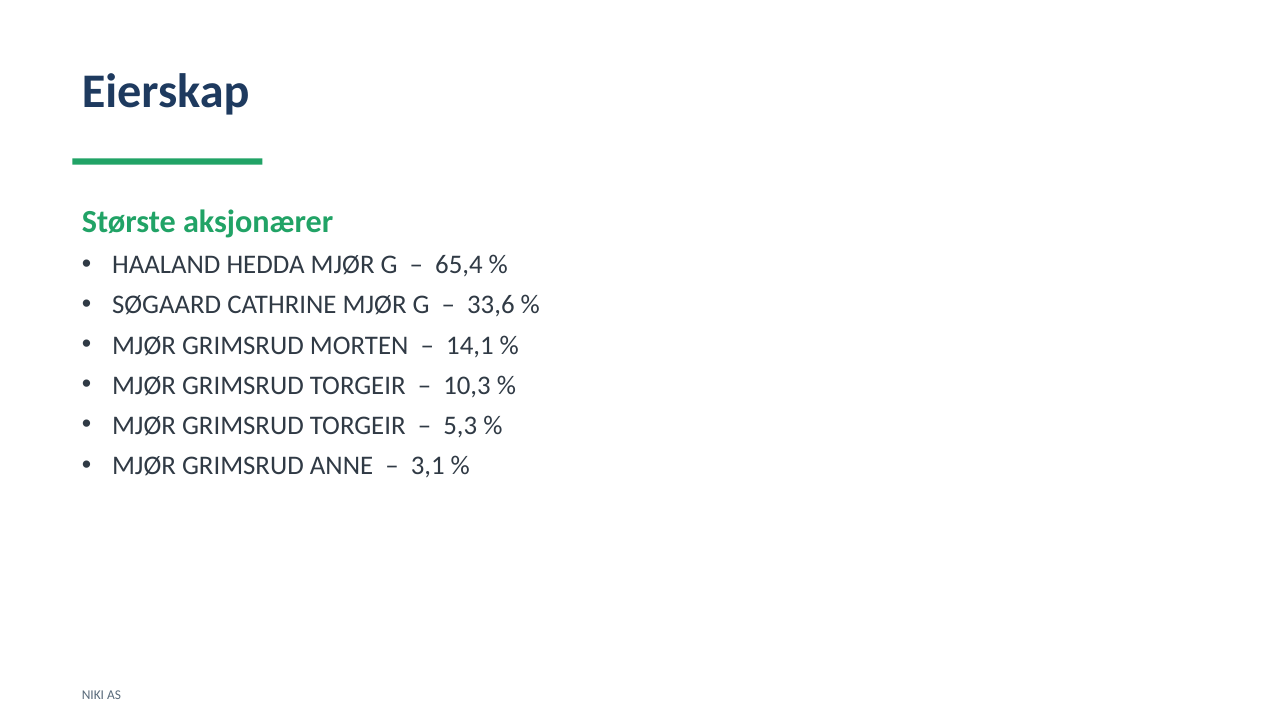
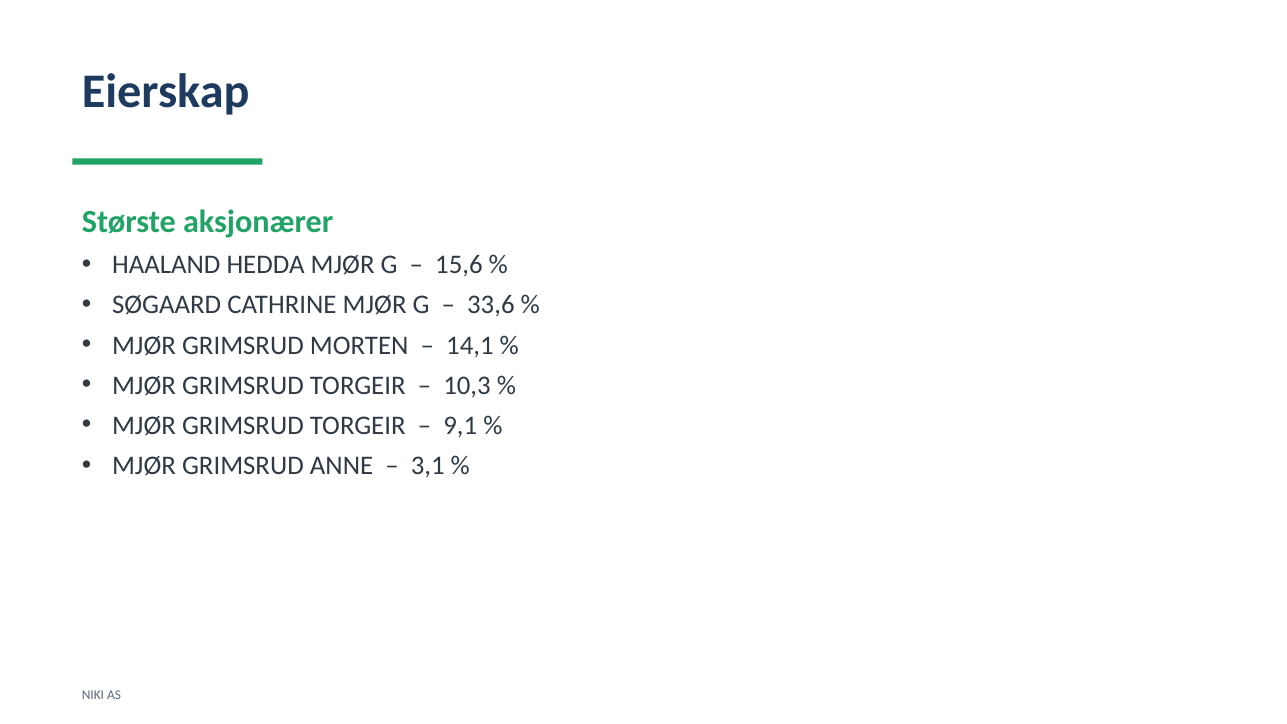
65,4: 65,4 -> 15,6
5,3: 5,3 -> 9,1
